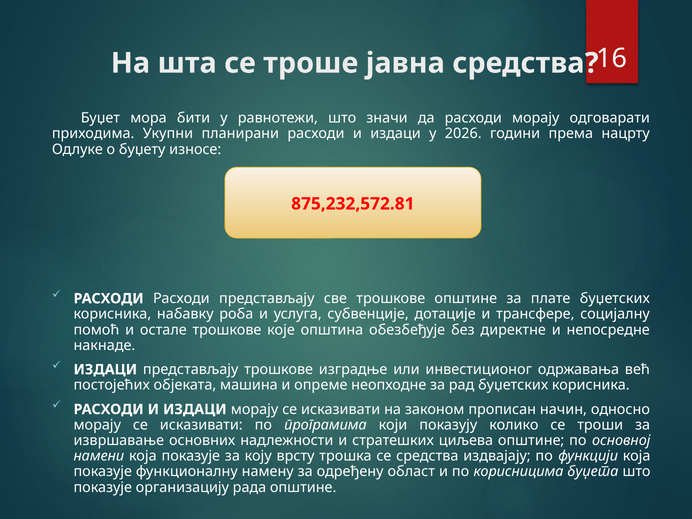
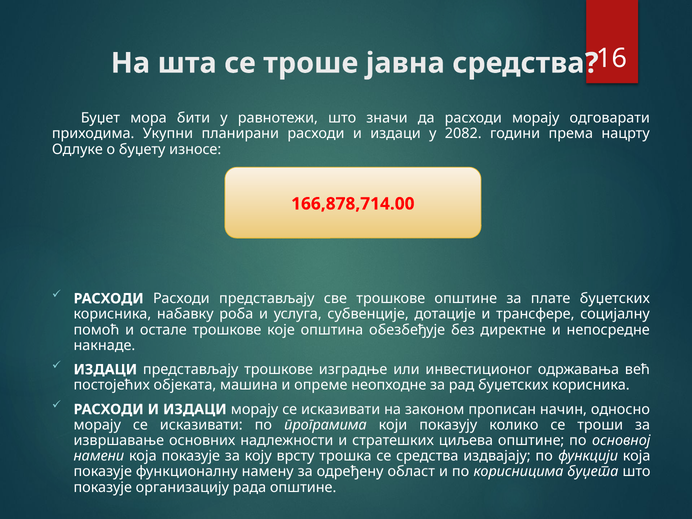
2026: 2026 -> 2082
875,232,572.81: 875,232,572.81 -> 166,878,714.00
